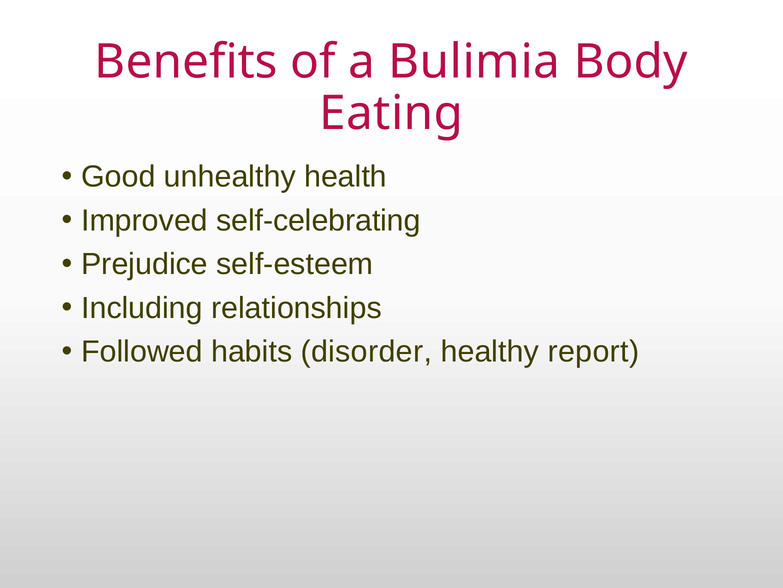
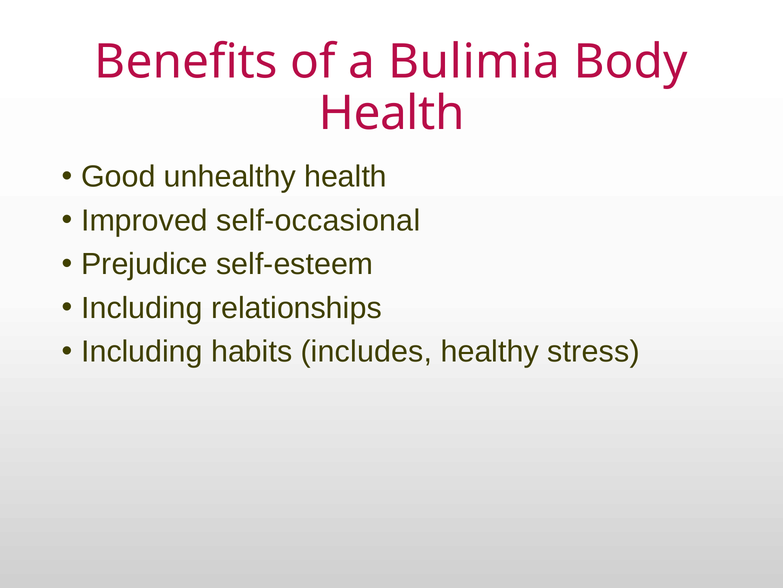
Eating at (391, 114): Eating -> Health
self-celebrating: self-celebrating -> self-occasional
Followed at (142, 351): Followed -> Including
disorder: disorder -> includes
report: report -> stress
